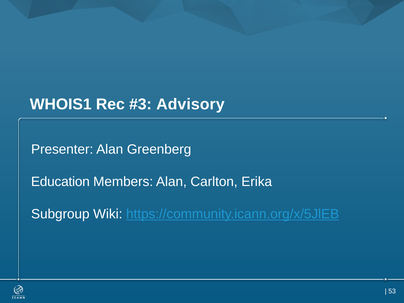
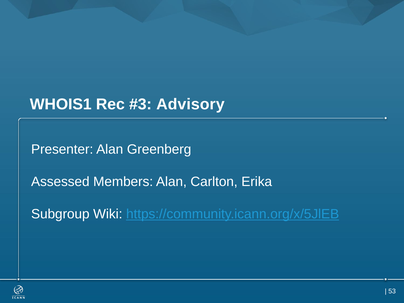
Education: Education -> Assessed
